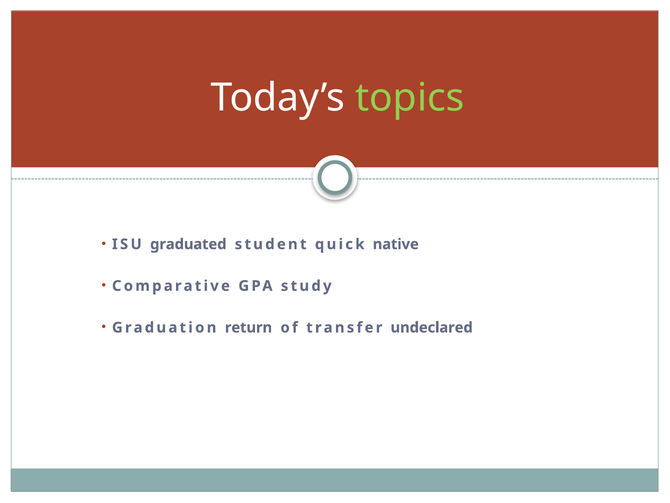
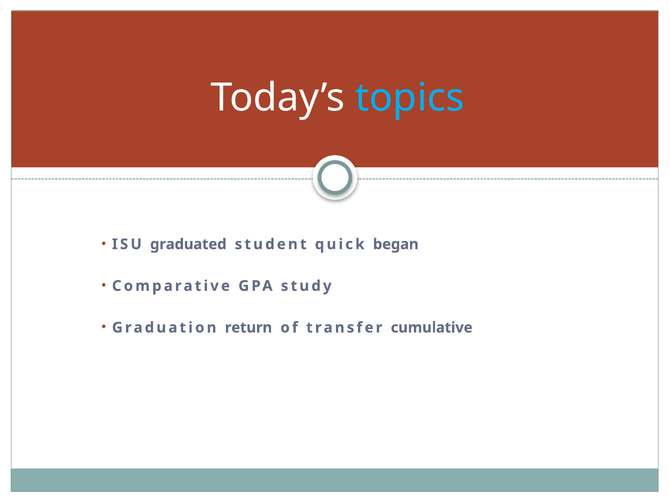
topics colour: light green -> light blue
native: native -> began
undeclared: undeclared -> cumulative
